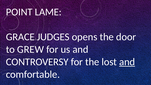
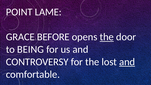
JUDGES: JUDGES -> BEFORE
the at (107, 37) underline: none -> present
GREW: GREW -> BEING
